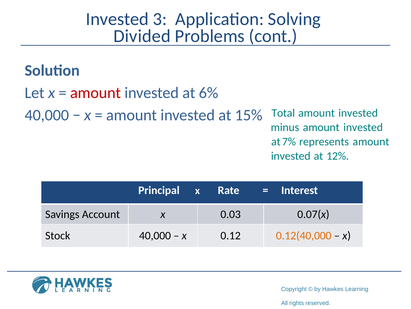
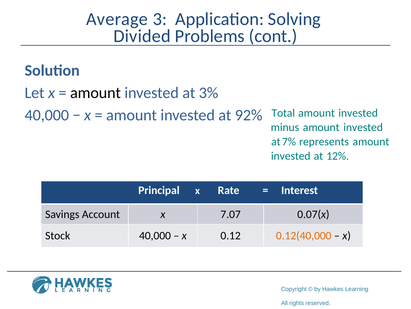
Invested at (117, 19): Invested -> Average
amount at (95, 93) colour: red -> black
6%: 6% -> 3%
15%: 15% -> 92%
0.03: 0.03 -> 7.07
